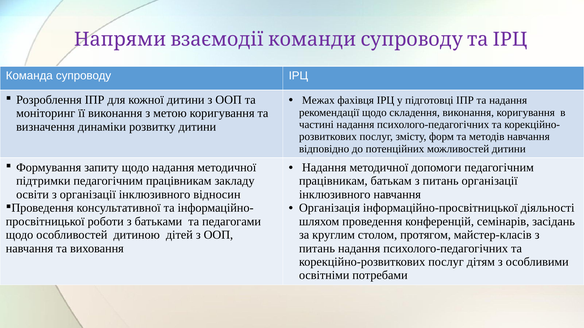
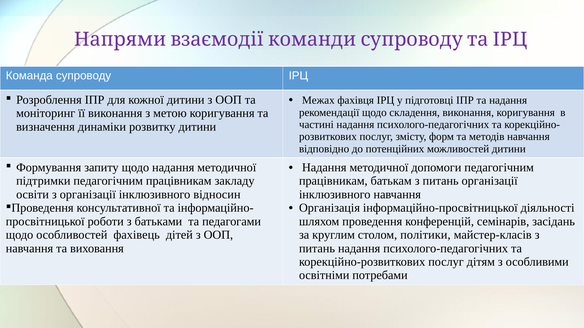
дитиною: дитиною -> фахівець
протягом: протягом -> політики
